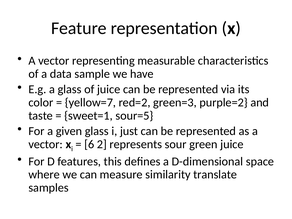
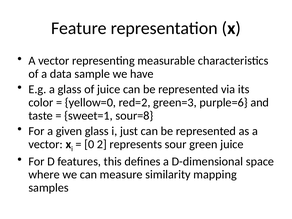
yellow=7: yellow=7 -> yellow=0
purple=2: purple=2 -> purple=6
sour=5: sour=5 -> sour=8
6: 6 -> 0
translate: translate -> mapping
